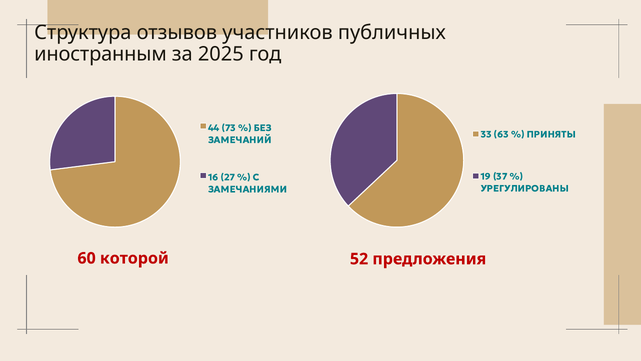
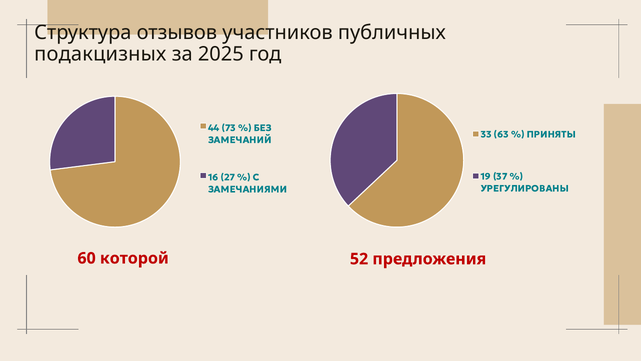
иностранным: иностранным -> подакцизных
